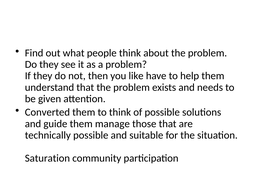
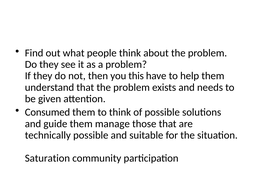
like: like -> this
Converted: Converted -> Consumed
